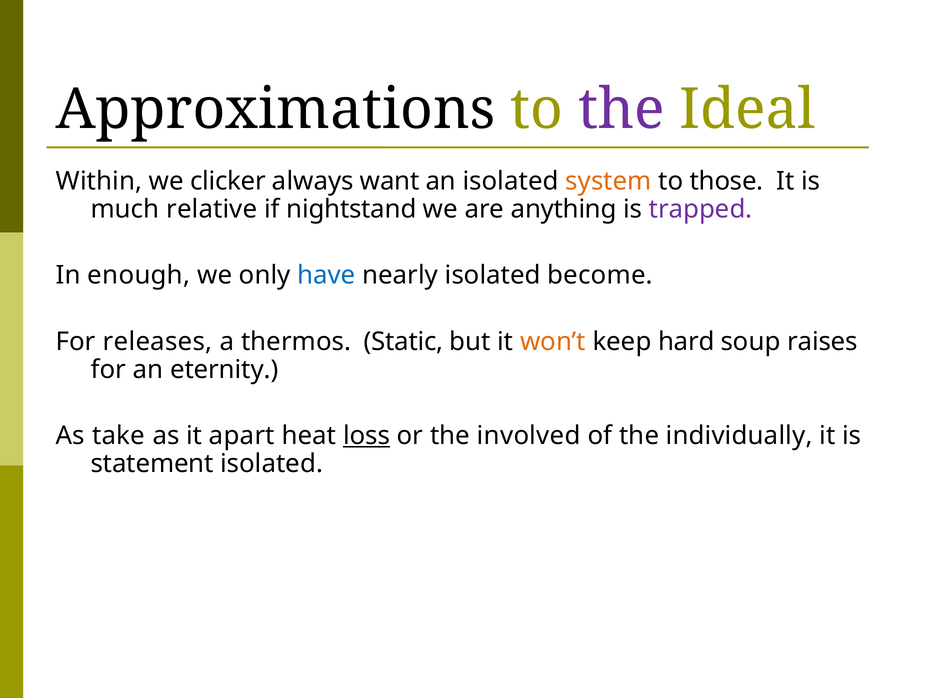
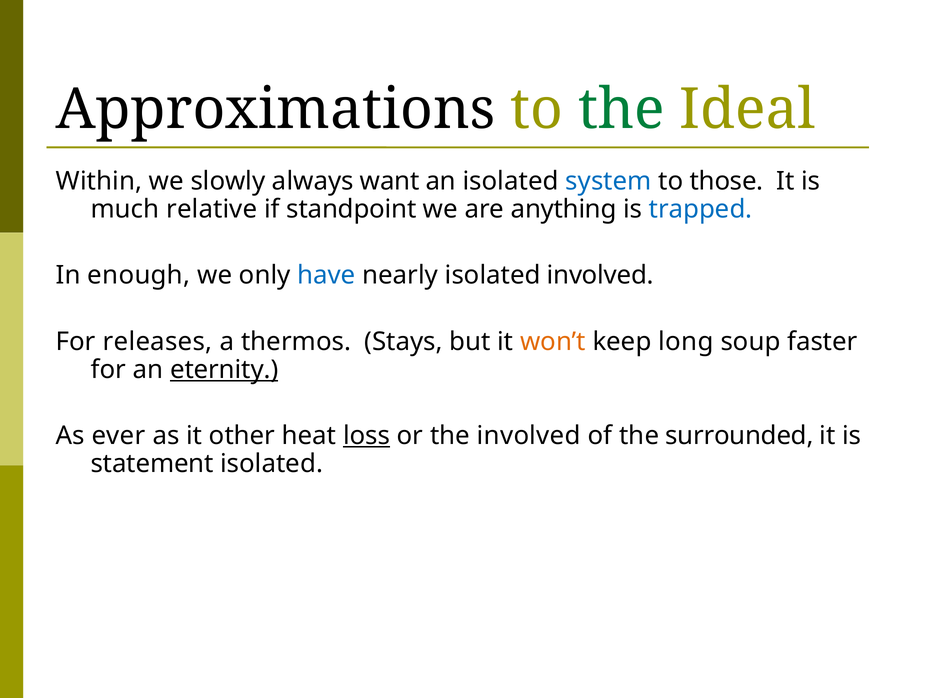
the at (621, 110) colour: purple -> green
clicker: clicker -> slowly
system colour: orange -> blue
nightstand: nightstand -> standpoint
trapped colour: purple -> blue
isolated become: become -> involved
Static: Static -> Stays
hard: hard -> long
raises: raises -> faster
eternity underline: none -> present
take: take -> ever
apart: apart -> other
individually: individually -> surrounded
